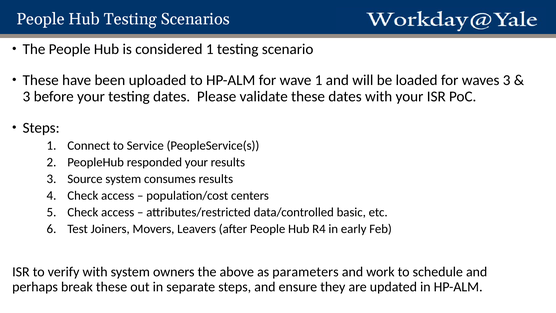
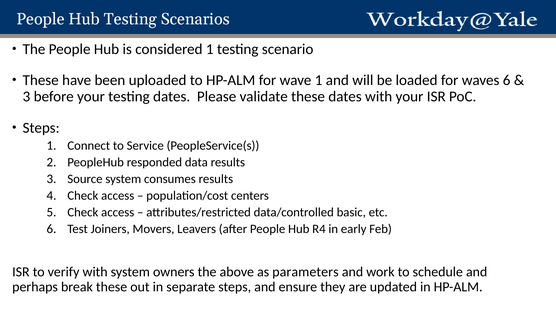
waves 3: 3 -> 6
responded your: your -> data
